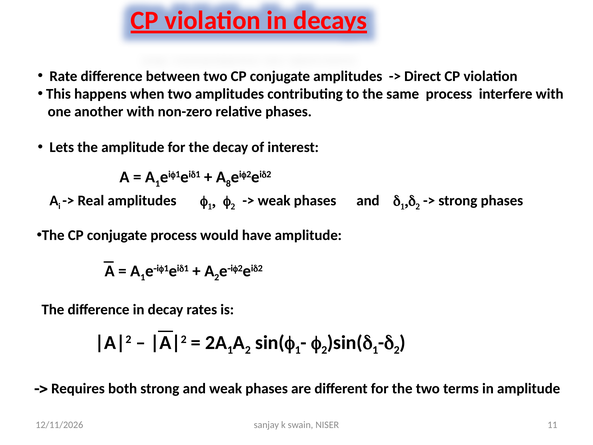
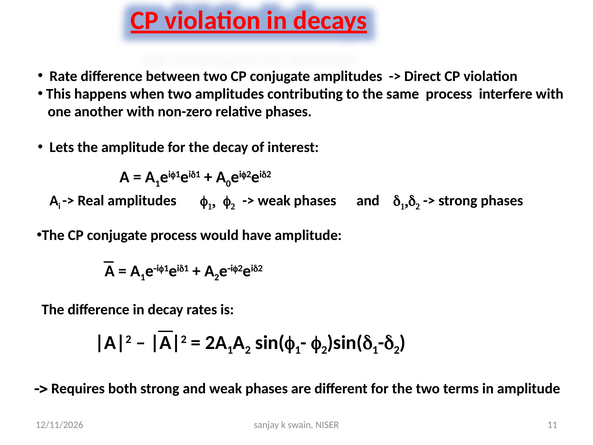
8: 8 -> 0
